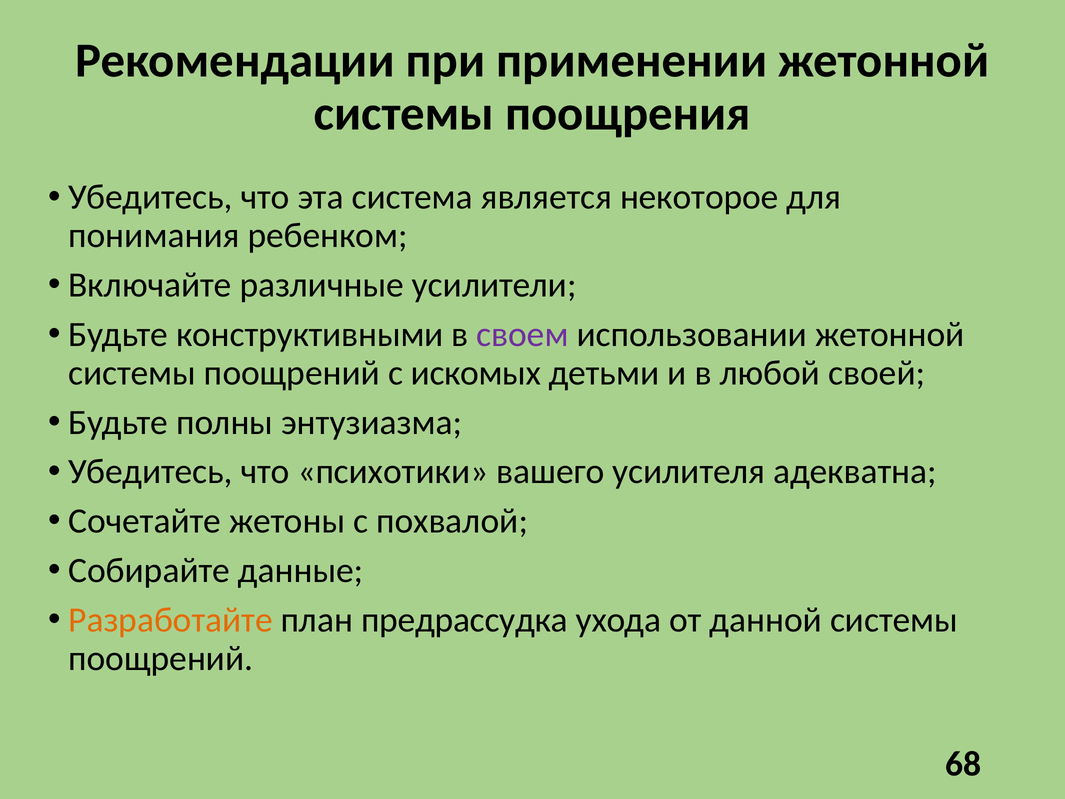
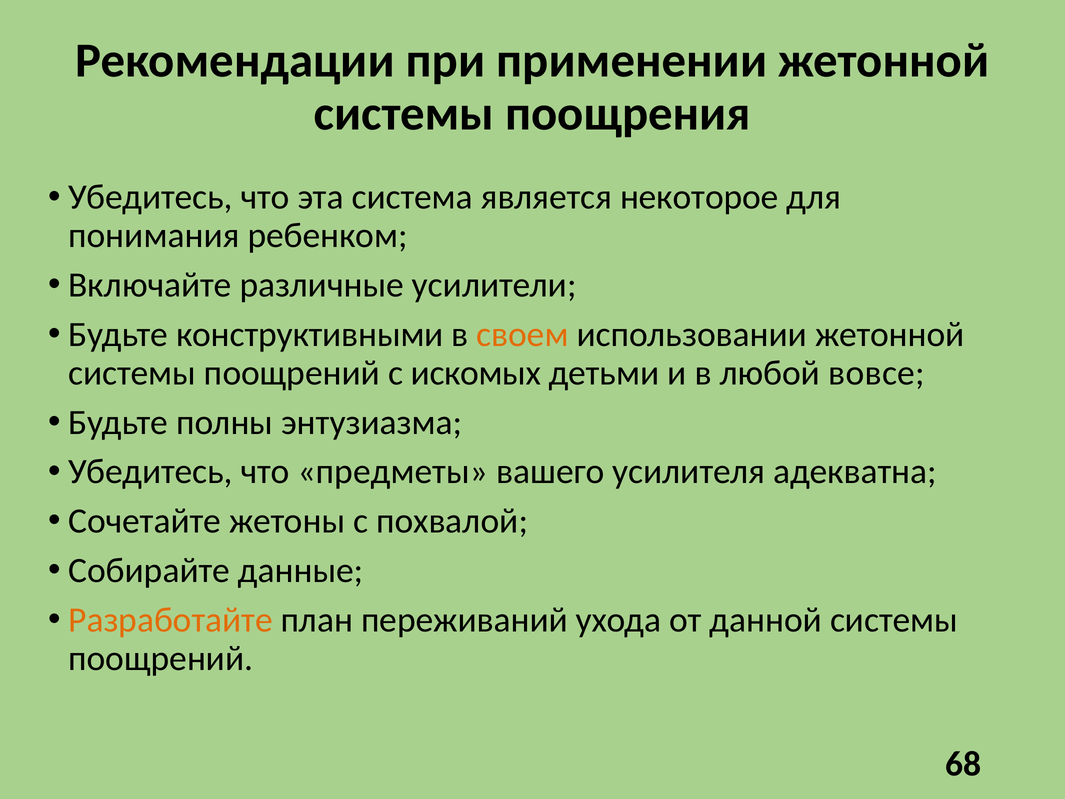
своем colour: purple -> orange
своей: своей -> вовсе
психотики: психотики -> предметы
предрассудка: предрассудка -> переживаний
